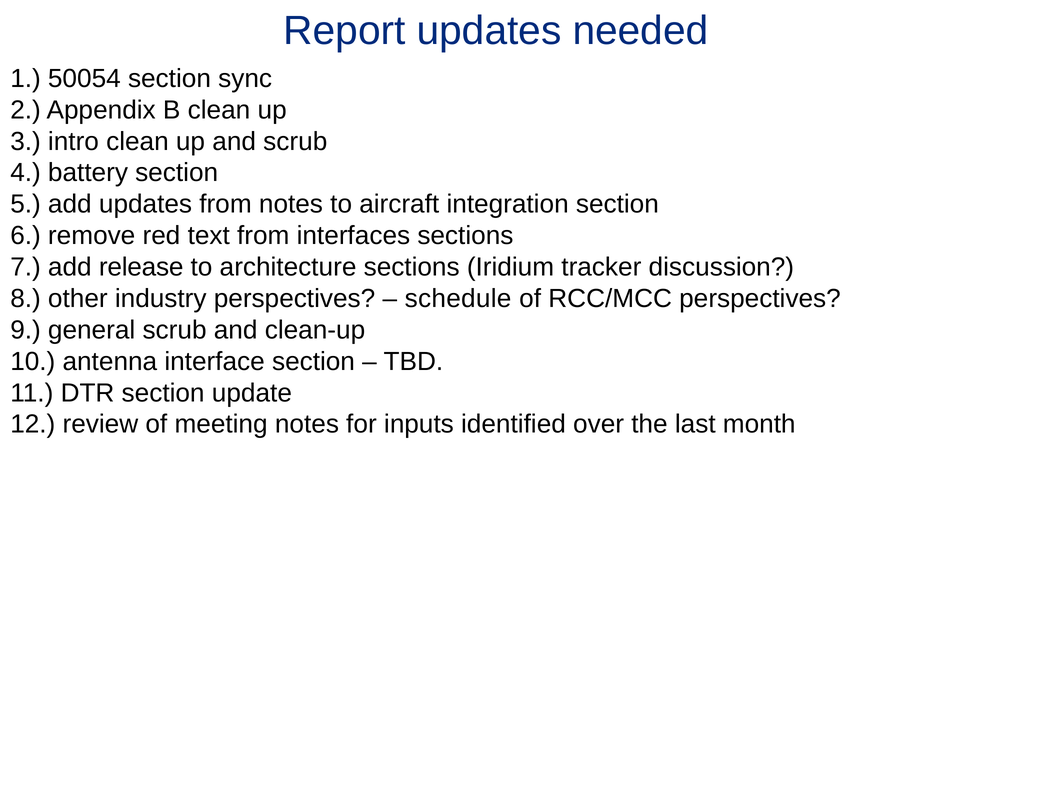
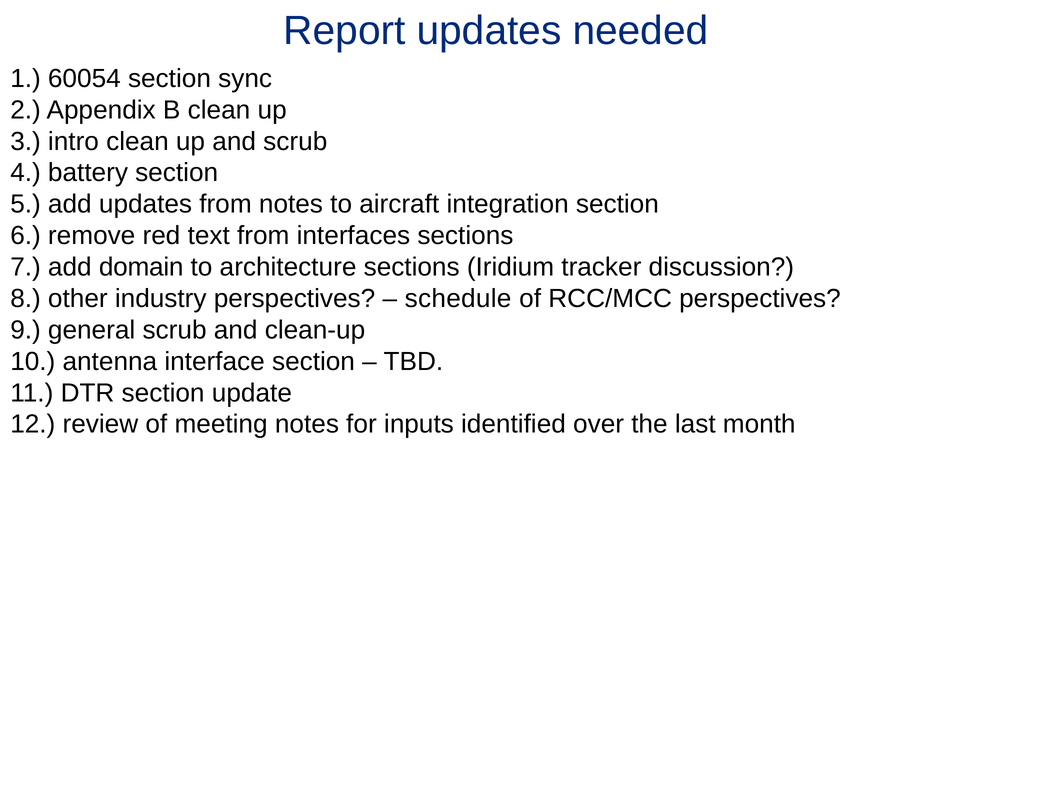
50054: 50054 -> 60054
release: release -> domain
